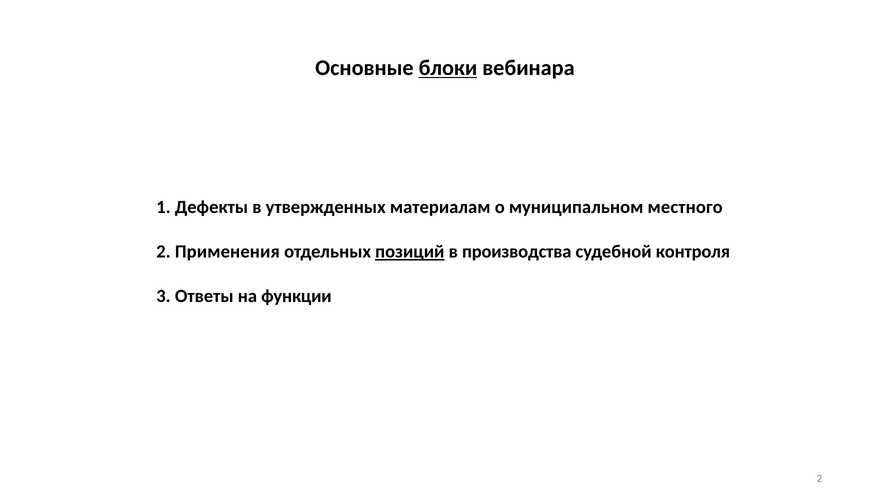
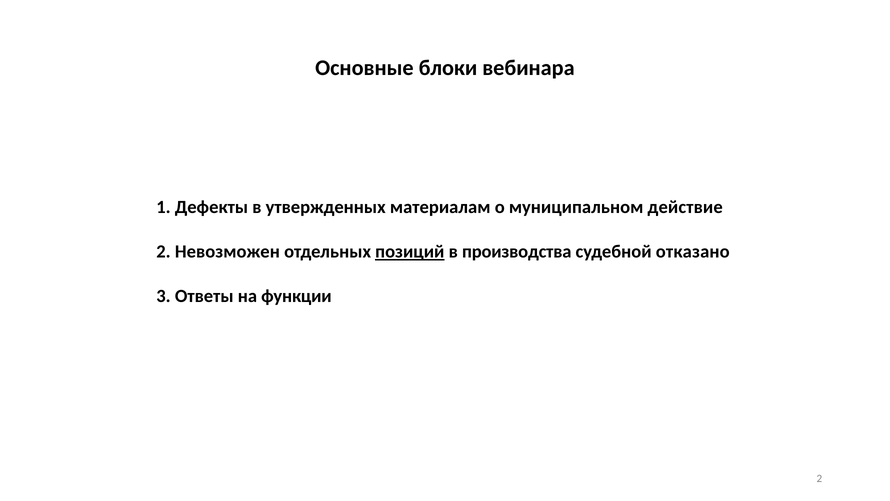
блоки underline: present -> none
местного: местного -> действие
Применения: Применения -> Невозможен
контроля: контроля -> отказано
